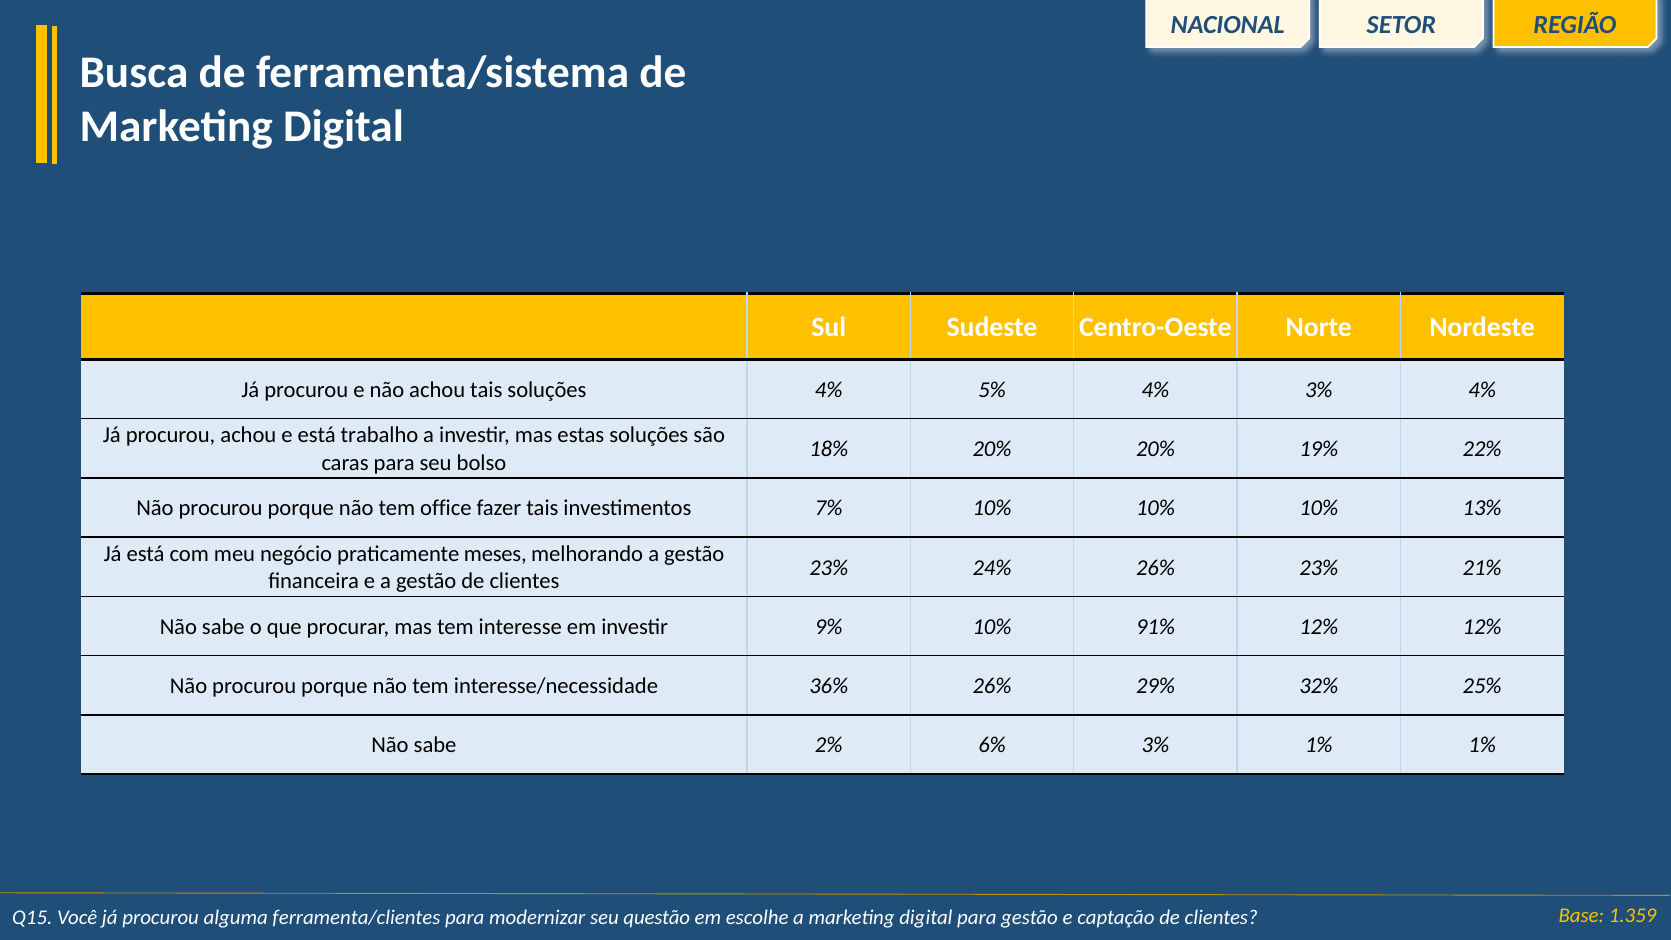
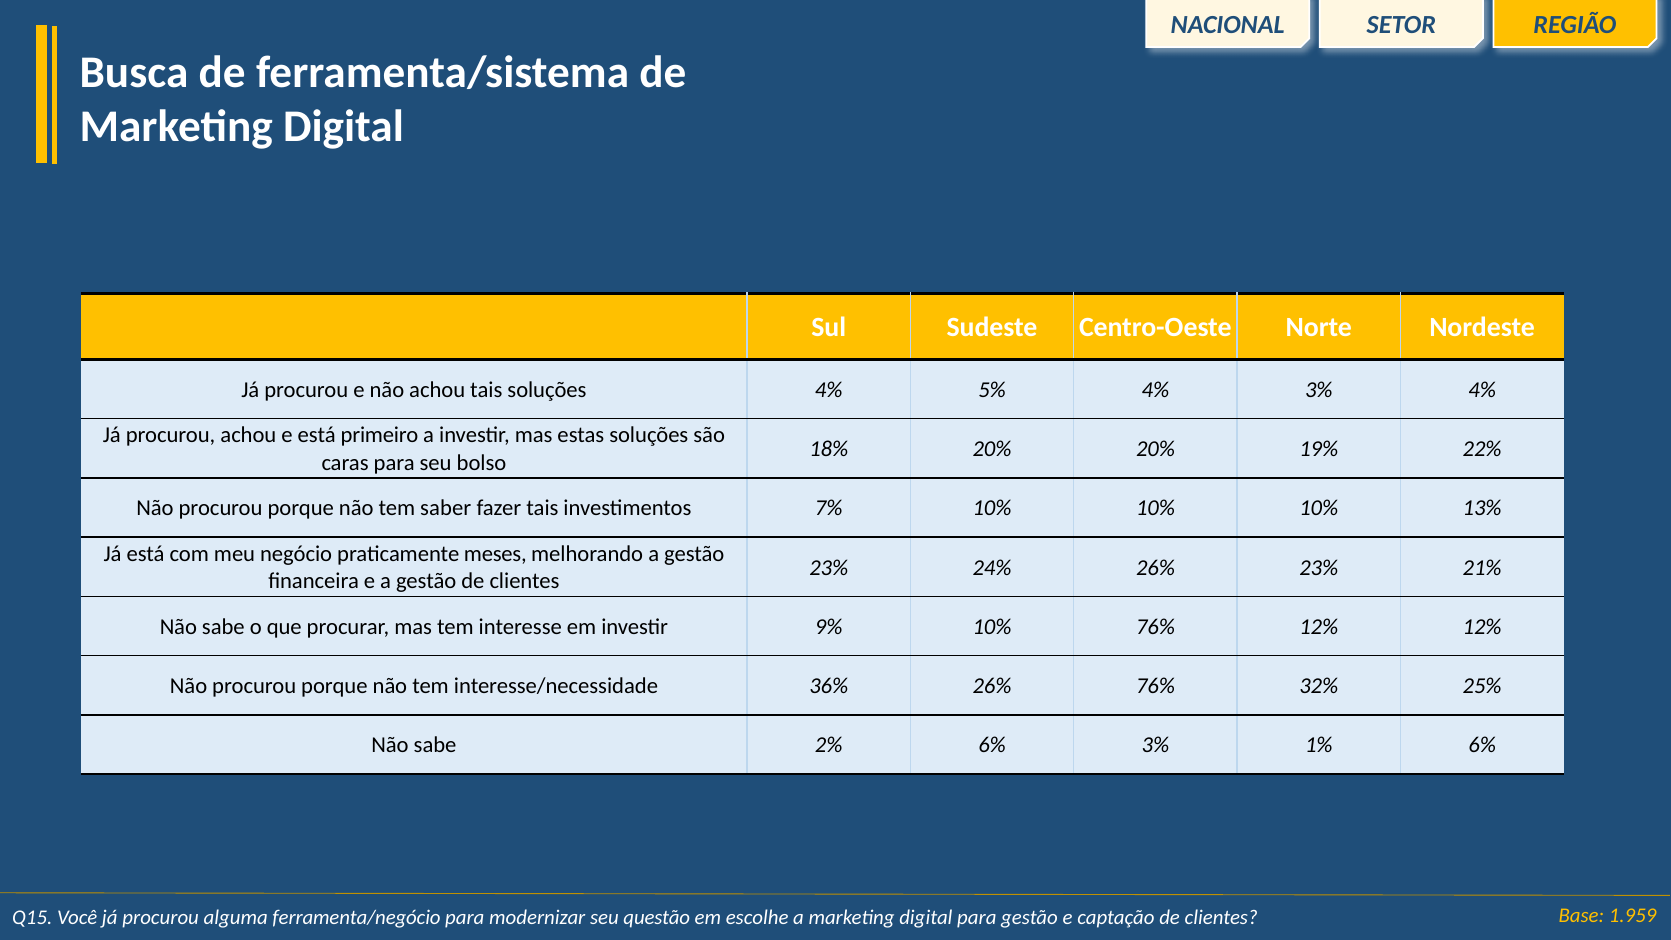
trabalho: trabalho -> primeiro
office: office -> saber
10% 91%: 91% -> 76%
26% 29%: 29% -> 76%
1% 1%: 1% -> 6%
ferramenta/clientes: ferramenta/clientes -> ferramenta/negócio
1.359: 1.359 -> 1.959
